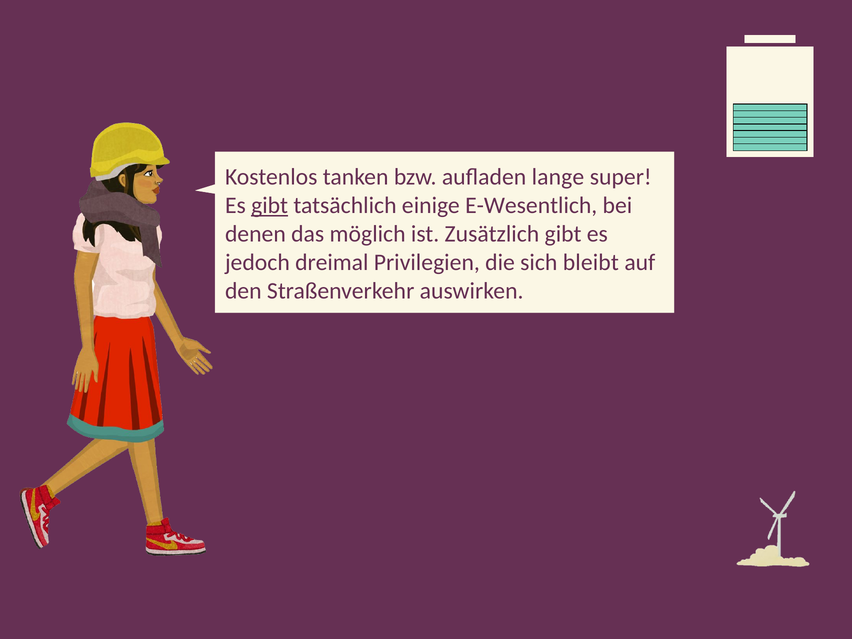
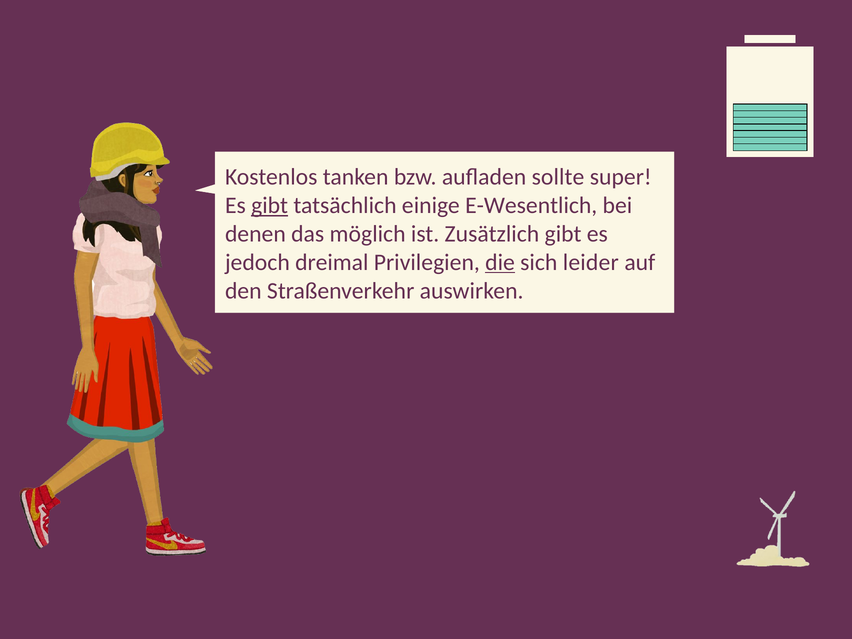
lange: lange -> sollte
die underline: none -> present
bleibt: bleibt -> leider
